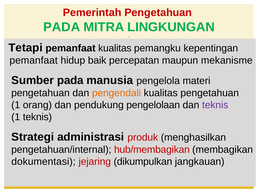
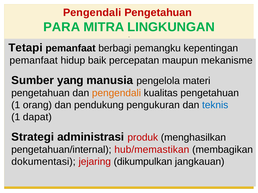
Pemerintah at (92, 13): Pemerintah -> Pengendali
PADA at (62, 27): PADA -> PARA
pemanfaat kualitas: kualitas -> berbagi
Sumber pada: pada -> yang
pengelolaan: pengelolaan -> pengukuran
teknis at (215, 105) colour: purple -> blue
1 teknis: teknis -> dapat
hub/membagikan: hub/membagikan -> hub/memastikan
